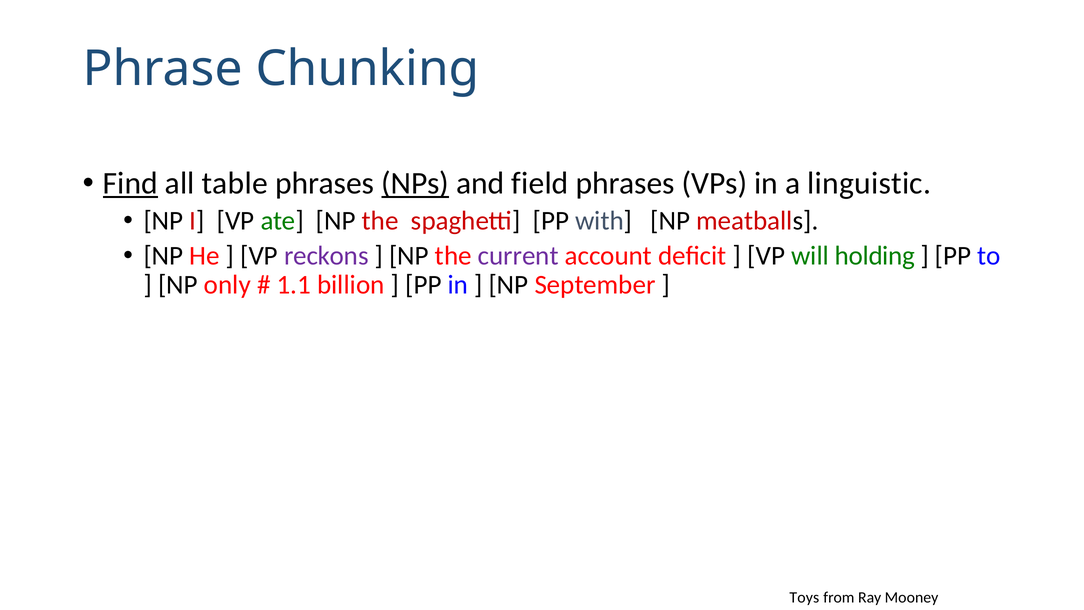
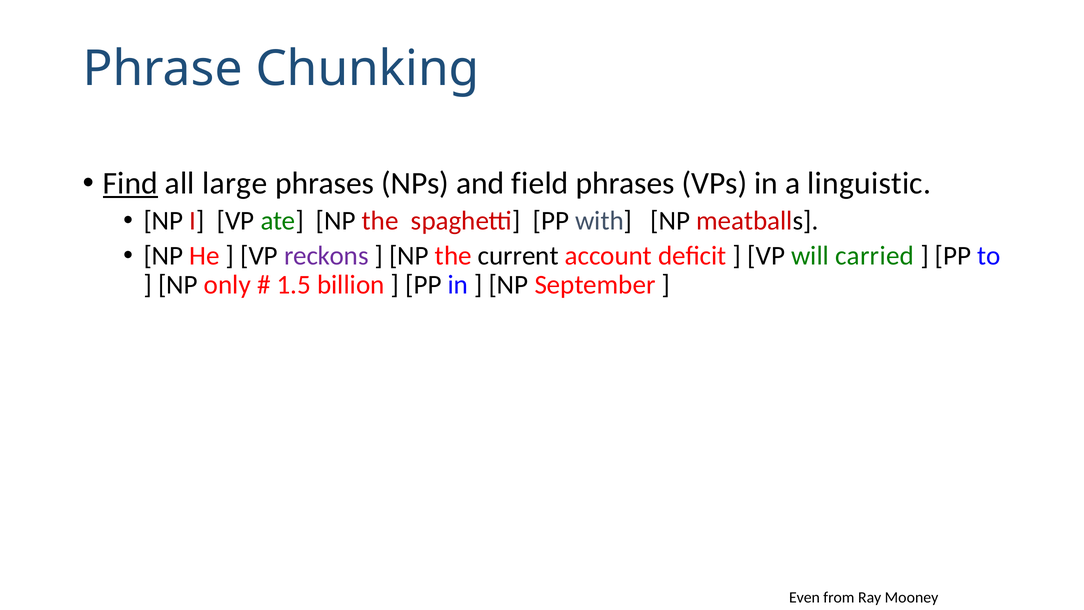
table: table -> large
NPs underline: present -> none
current colour: purple -> black
holding: holding -> carried
1.1: 1.1 -> 1.5
Toys: Toys -> Even
